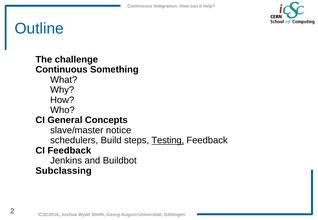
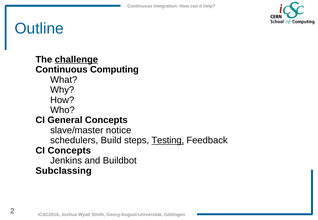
challenge underline: none -> present
Something: Something -> Computing
CI Feedback: Feedback -> Concepts
